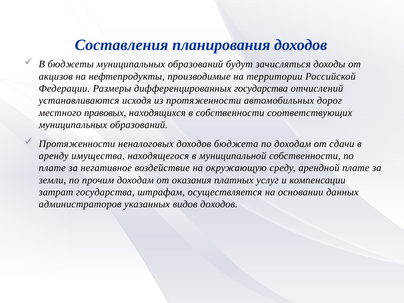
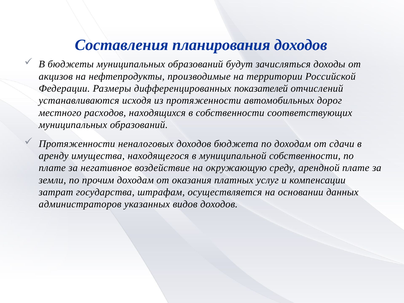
дифференцированных государства: государства -> показателей
правовых: правовых -> расходов
